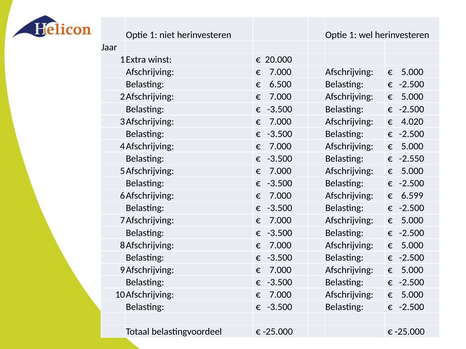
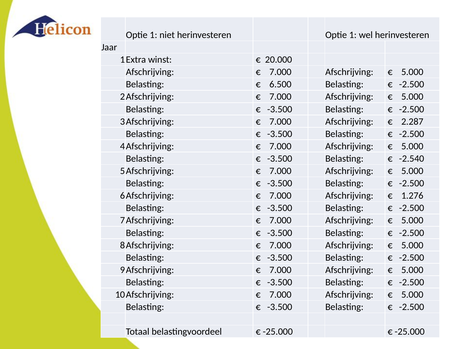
4.020: 4.020 -> 2.287
-2.550: -2.550 -> -2.540
6.599: 6.599 -> 1.276
